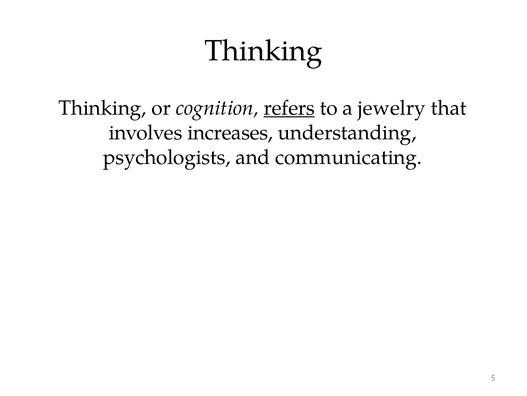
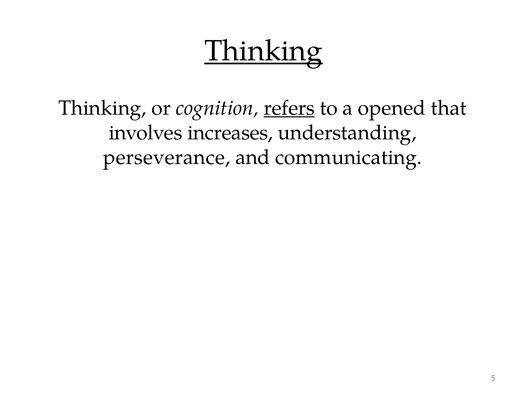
Thinking at (263, 51) underline: none -> present
jewelry: jewelry -> opened
psychologists: psychologists -> perseverance
